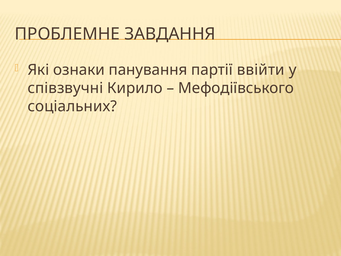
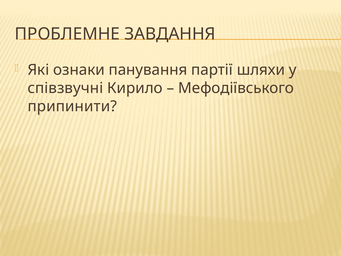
ввійти: ввійти -> шляхи
соціальних: соціальних -> припинити
